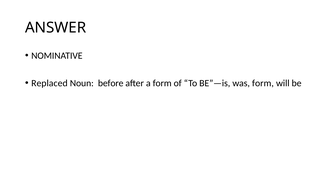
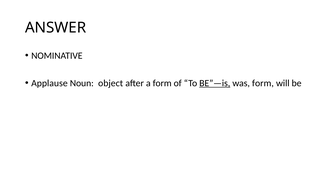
Replaced: Replaced -> Applause
before: before -> object
BE”—is underline: none -> present
